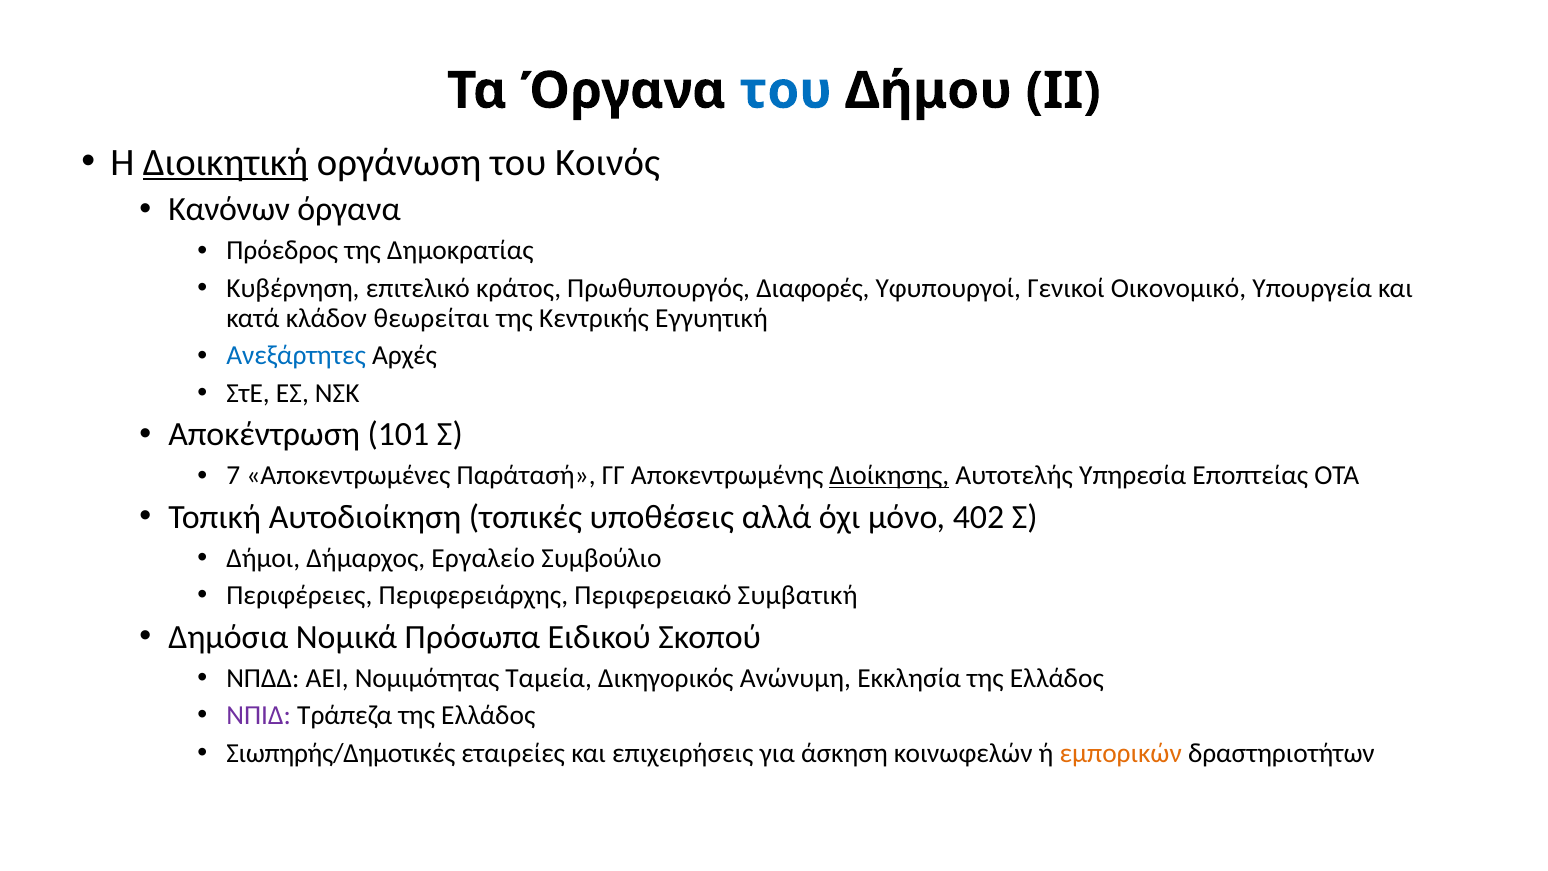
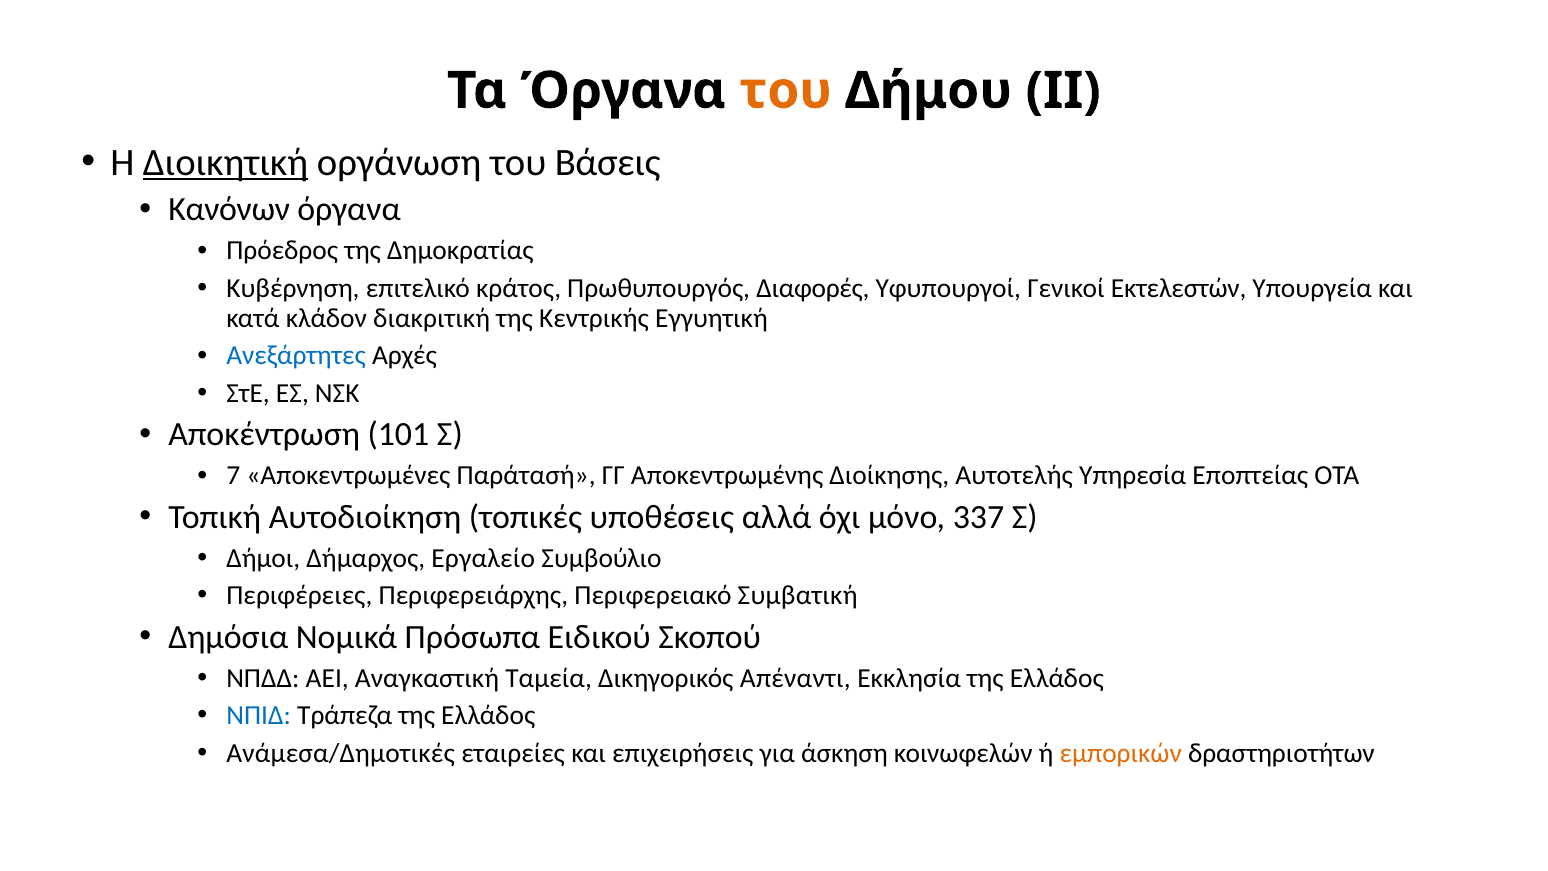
του at (786, 91) colour: blue -> orange
Κοινός: Κοινός -> Βάσεις
Οικονομικό: Οικονομικό -> Εκτελεστών
θεωρείται: θεωρείται -> διακριτική
Διοίκησης underline: present -> none
402: 402 -> 337
Νομιμότητας: Νομιμότητας -> Αναγκαστική
Ανώνυμη: Ανώνυμη -> Απέναντι
ΝΠΙΔ colour: purple -> blue
Σιωπηρής/Δημοτικές: Σιωπηρής/Δημοτικές -> Ανάμεσα/Δημοτικές
